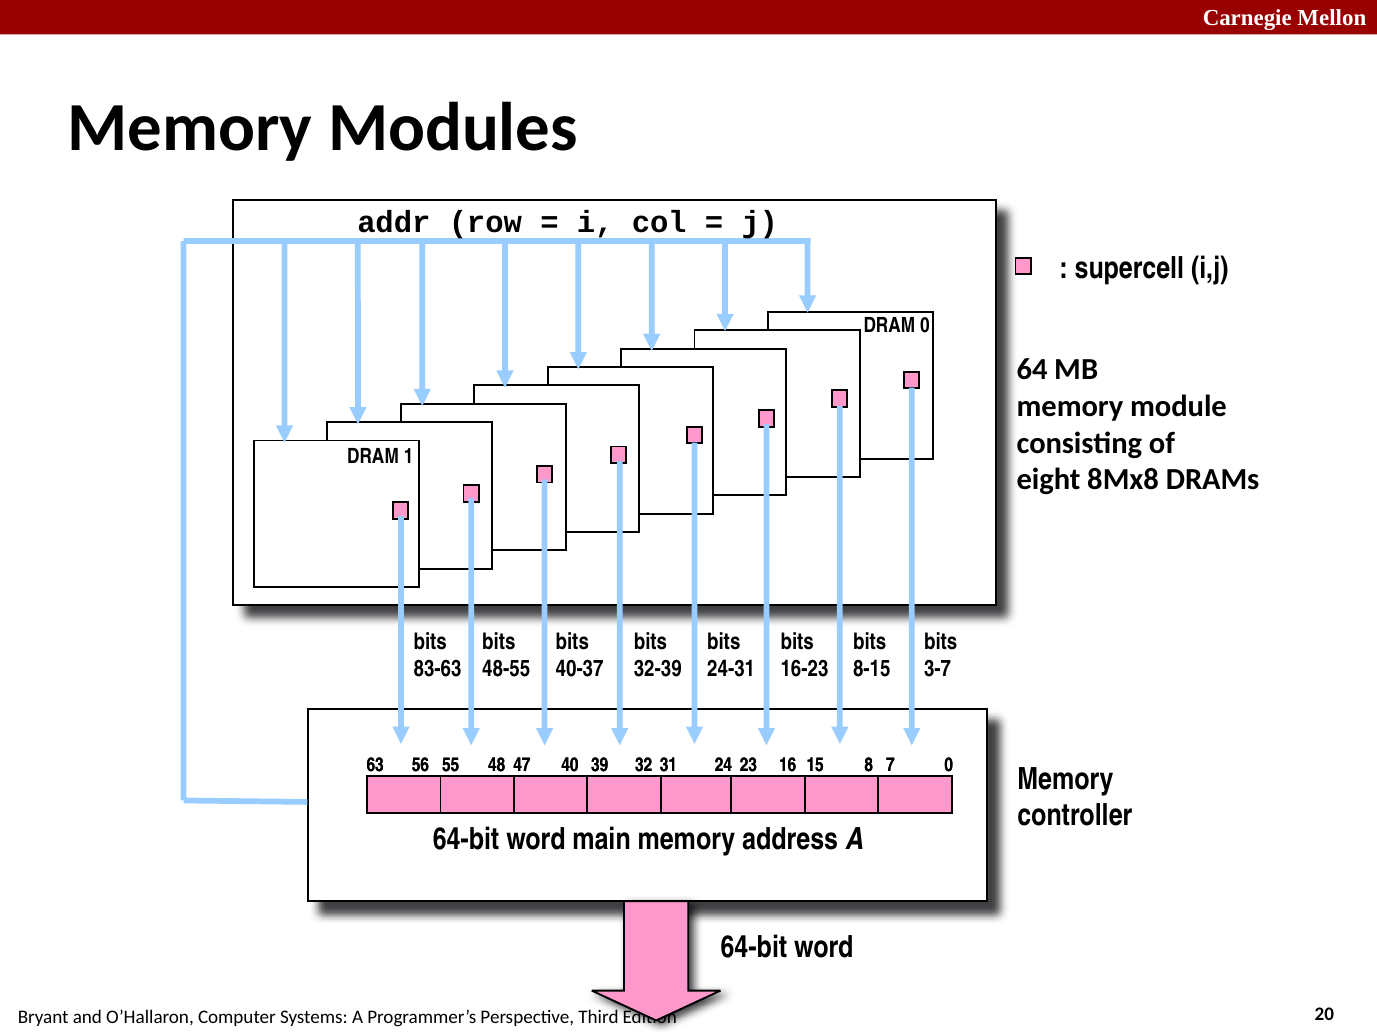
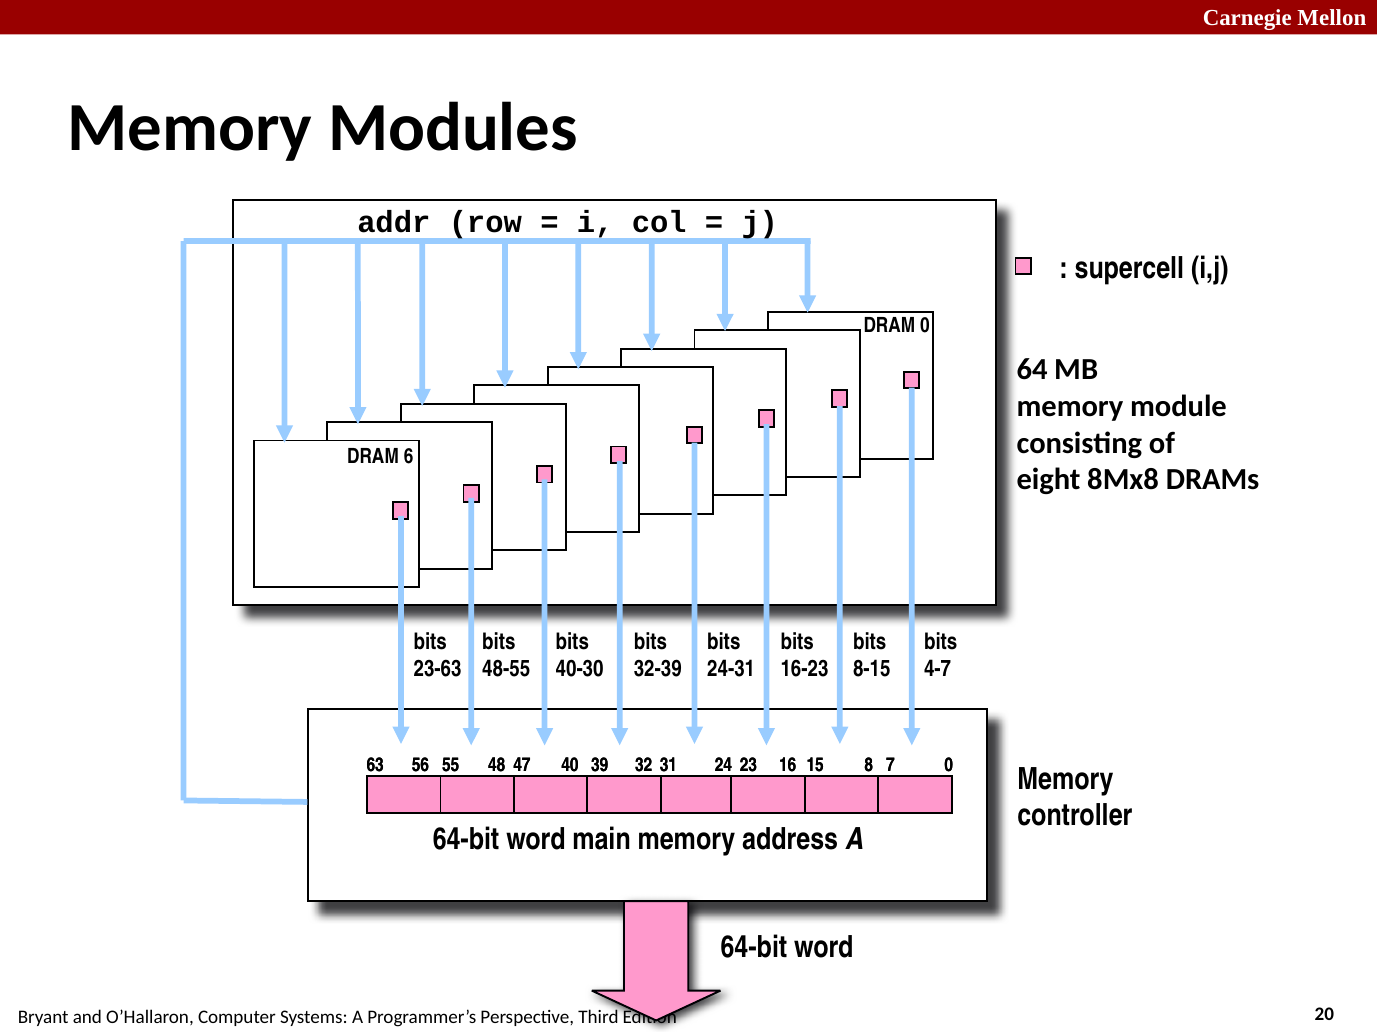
1: 1 -> 6
83-63: 83-63 -> 23-63
40-37: 40-37 -> 40-30
3-7: 3-7 -> 4-7
